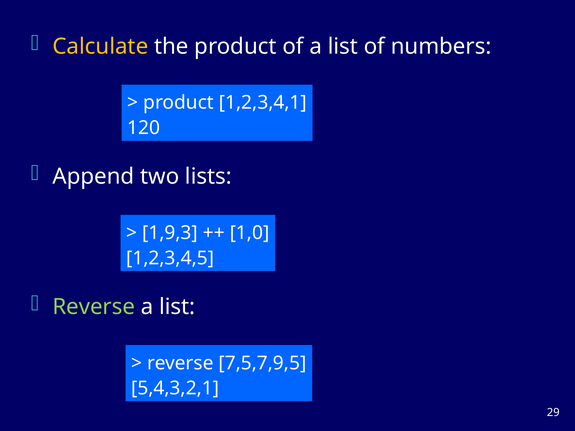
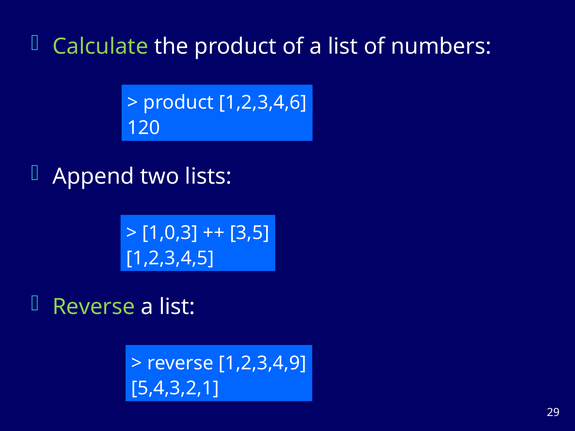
Calculate colour: yellow -> light green
1,2,3,4,1: 1,2,3,4,1 -> 1,2,3,4,6
1,9,3: 1,9,3 -> 1,0,3
1,0: 1,0 -> 3,5
7,5,7,9,5: 7,5,7,9,5 -> 1,2,3,4,9
